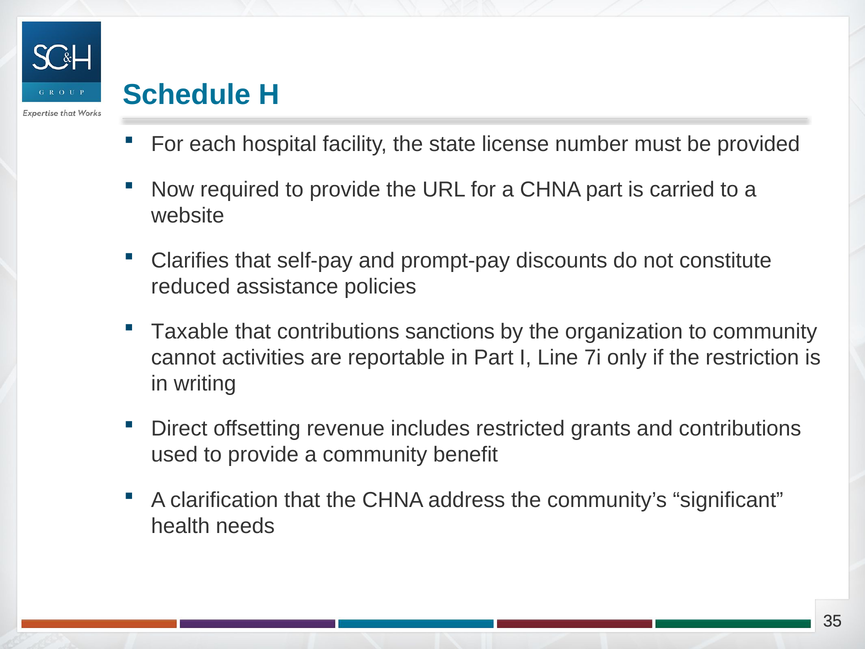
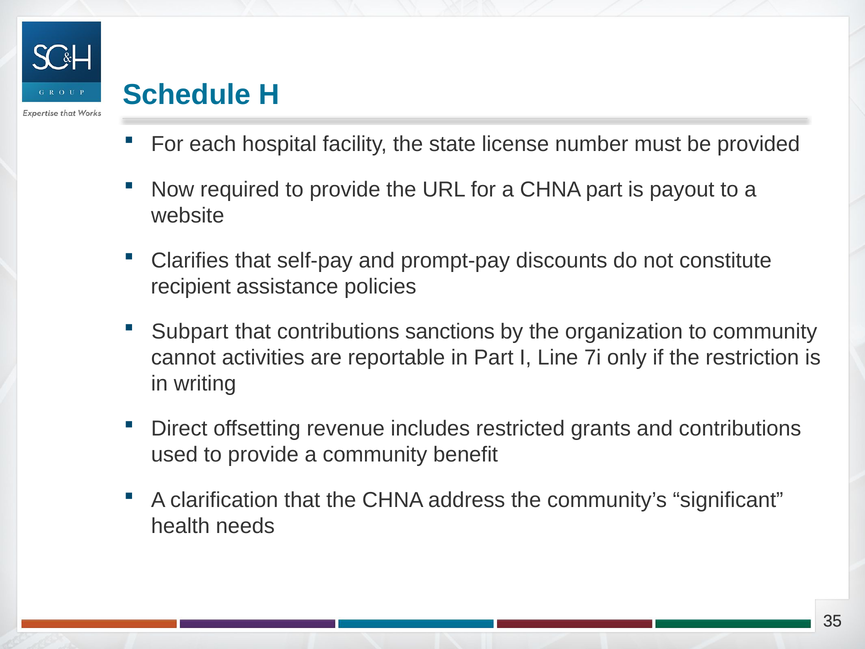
carried: carried -> payout
reduced: reduced -> recipient
Taxable: Taxable -> Subpart
